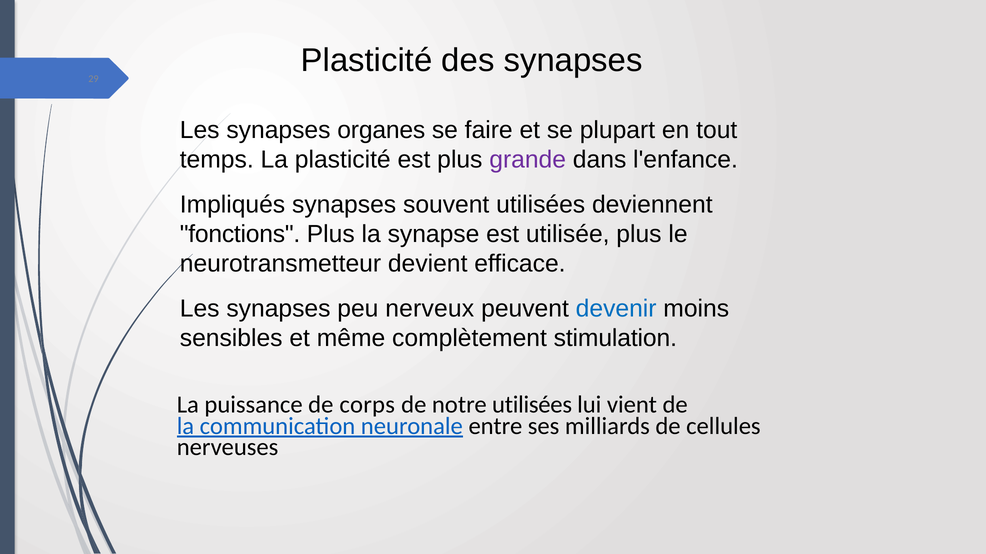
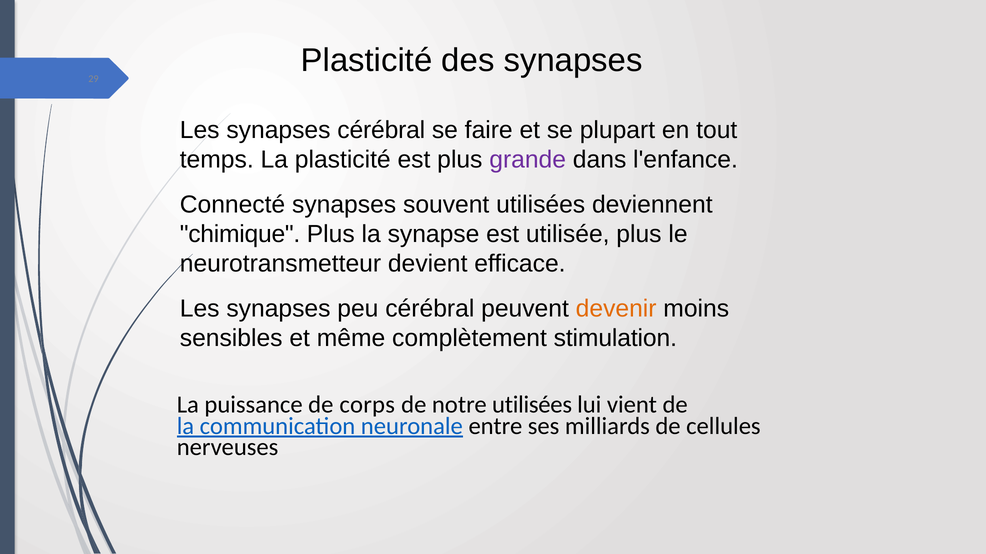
synapses organes: organes -> cérébral
Impliqués: Impliqués -> Connecté
fonctions: fonctions -> chimique
peu nerveux: nerveux -> cérébral
devenir colour: blue -> orange
